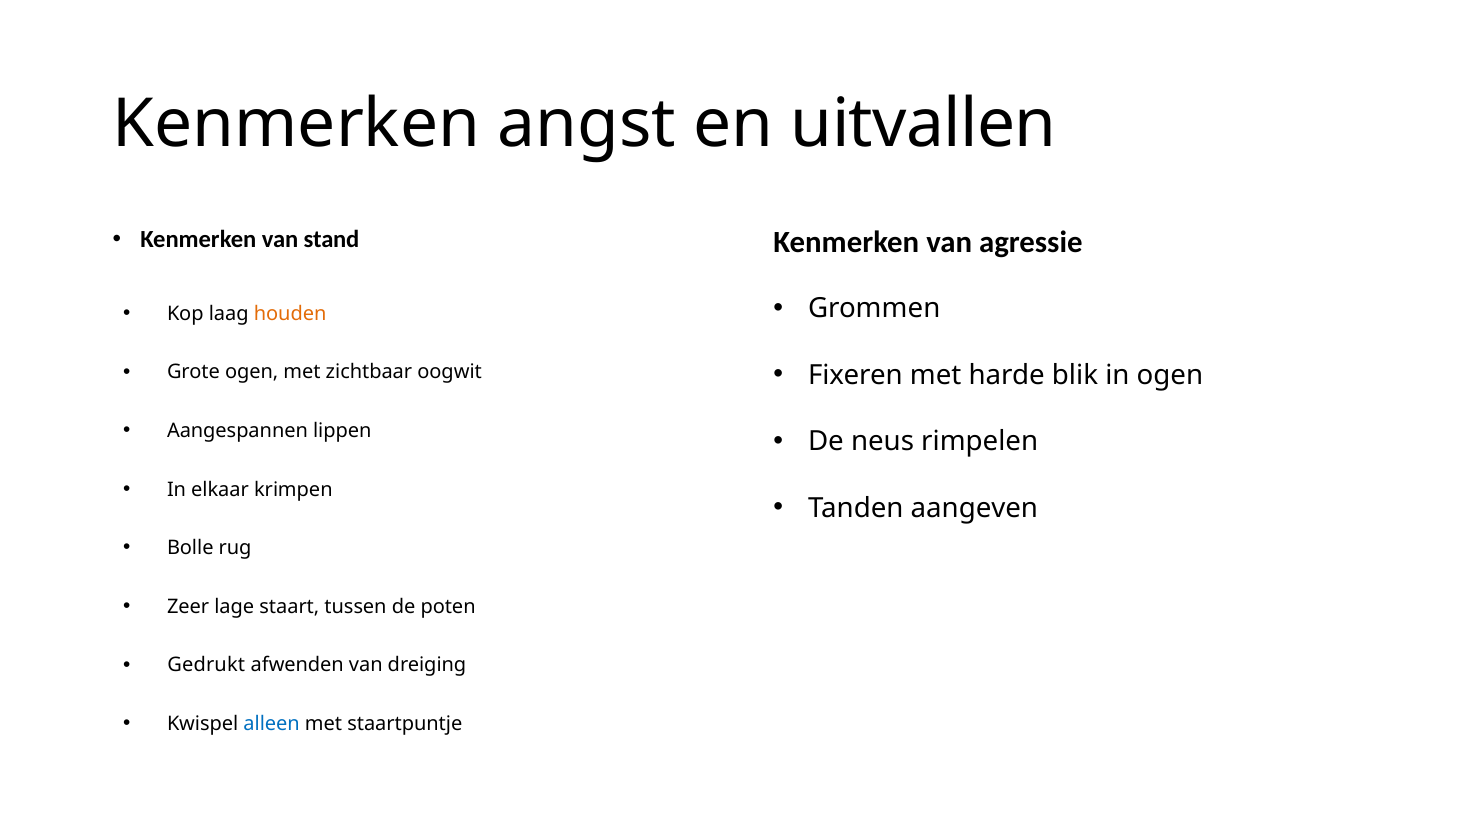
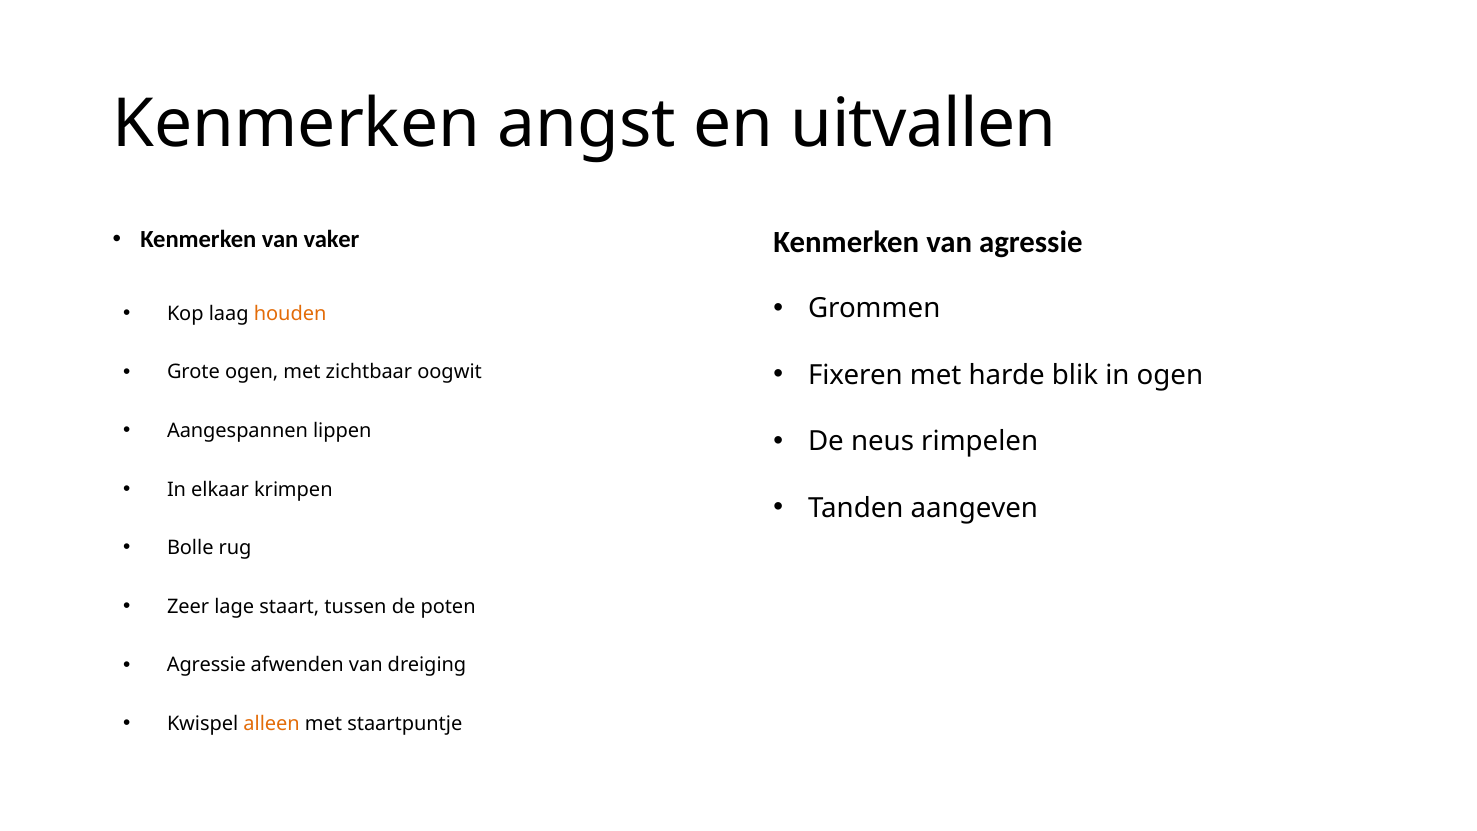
stand: stand -> vaker
Gedrukt at (206, 665): Gedrukt -> Agressie
alleen colour: blue -> orange
